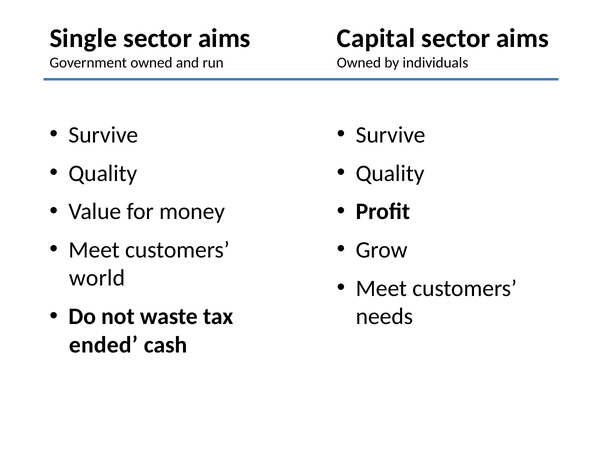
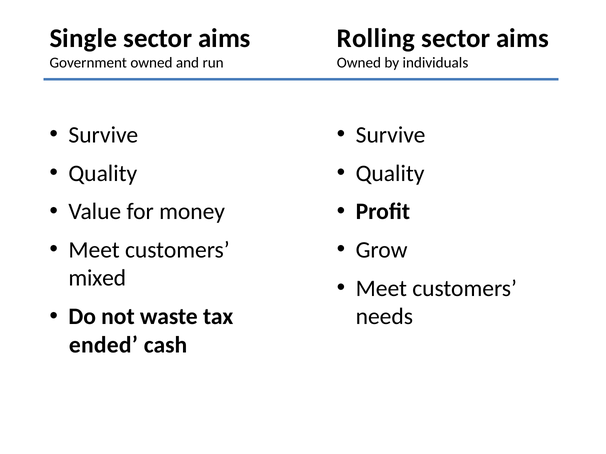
Capital: Capital -> Rolling
world: world -> mixed
